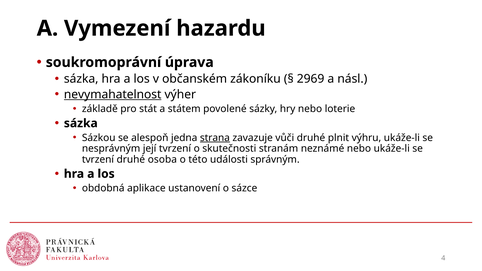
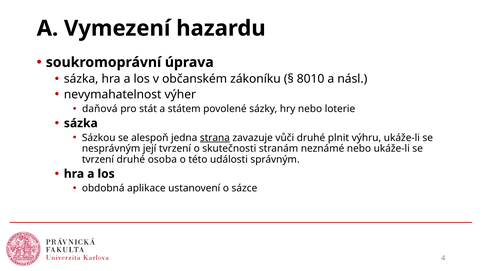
2969: 2969 -> 8010
nevymahatelnost underline: present -> none
základě: základě -> daňová
